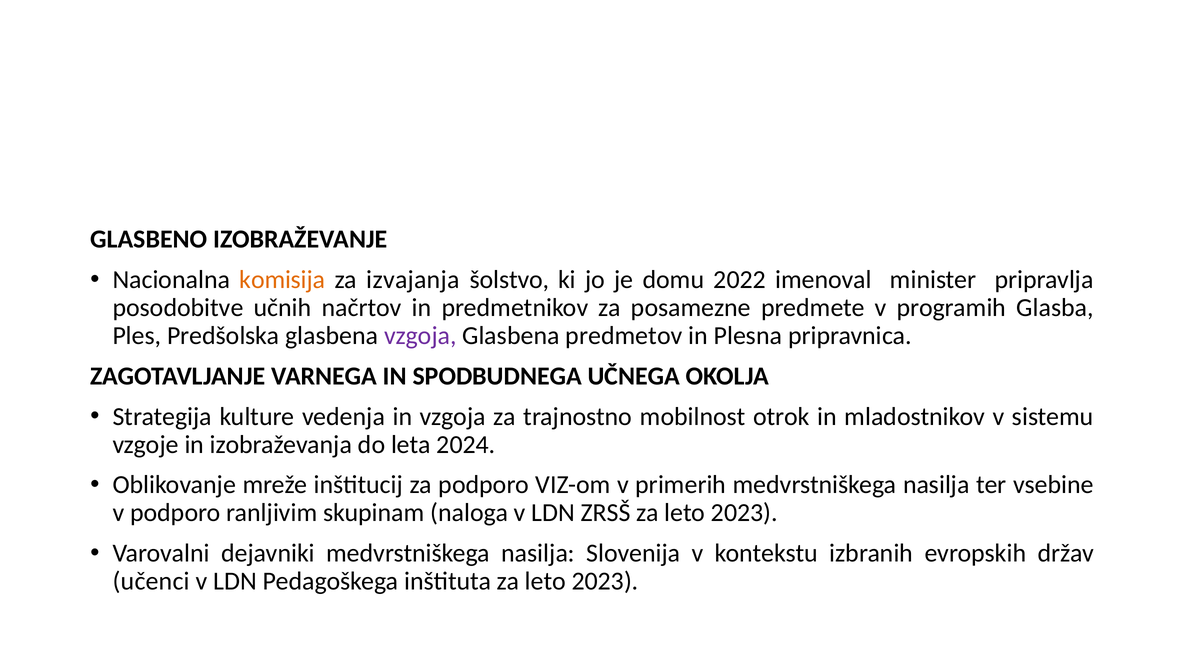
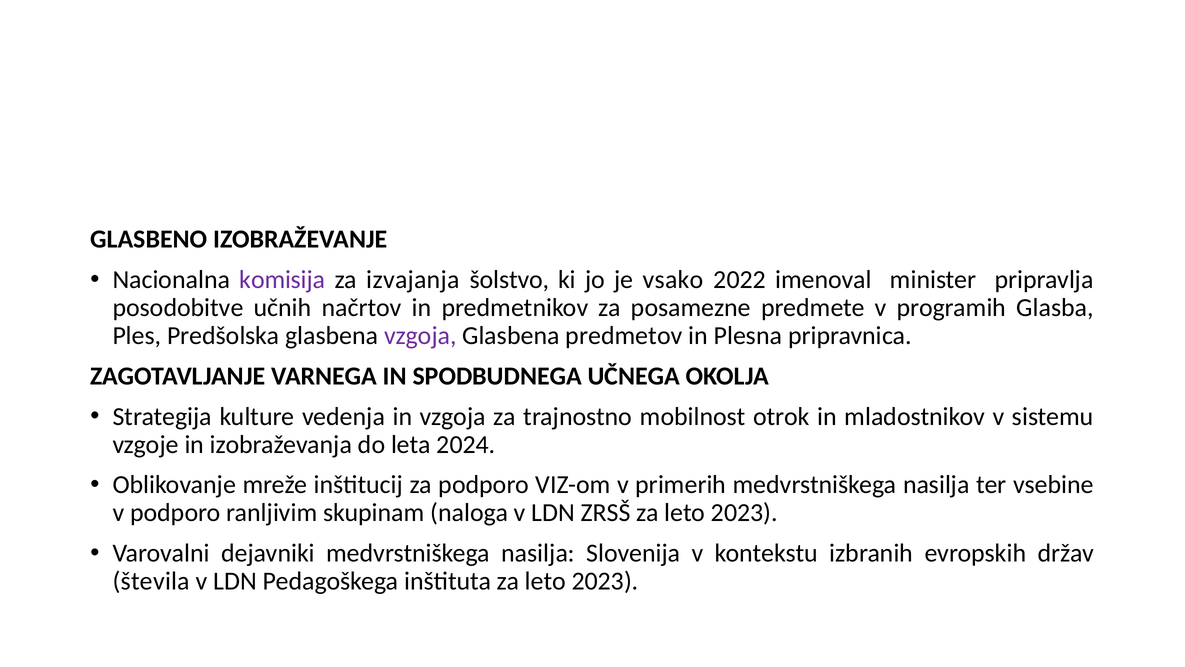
komisija colour: orange -> purple
domu: domu -> vsako
učenci: učenci -> števila
